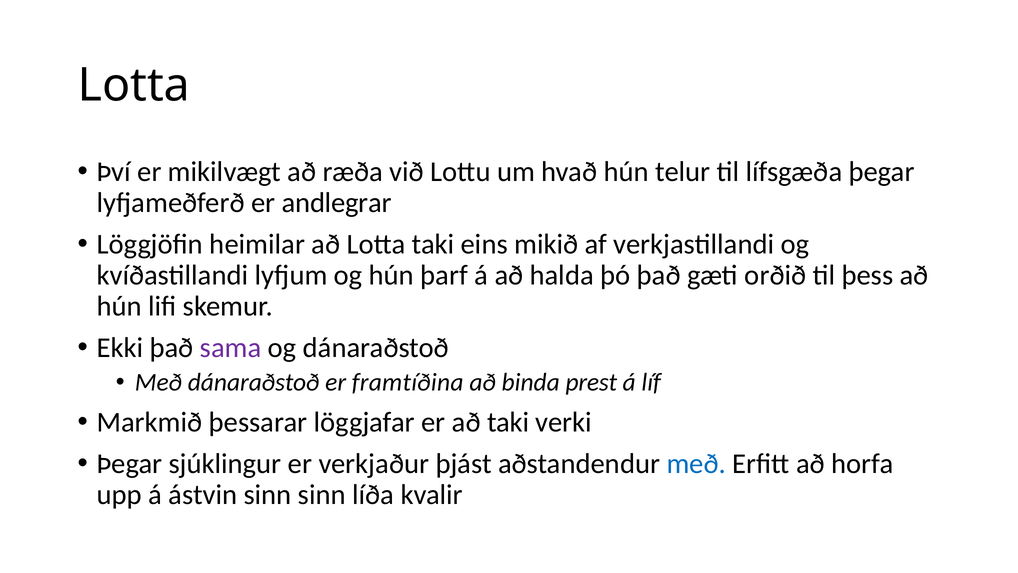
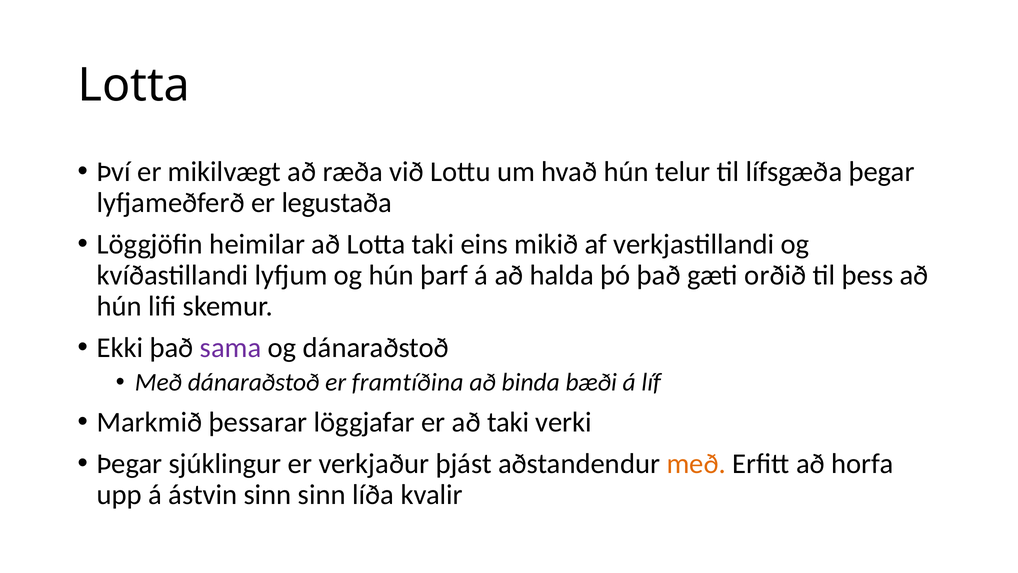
andlegrar: andlegrar -> legustaða
prest: prest -> bæði
með at (696, 463) colour: blue -> orange
